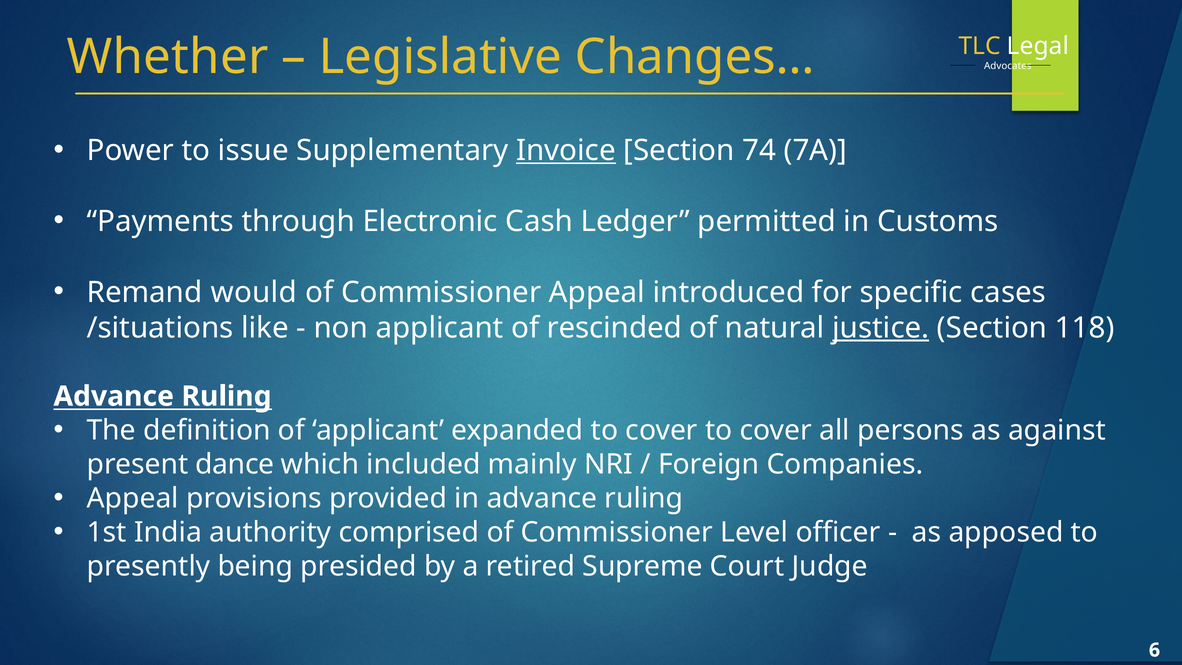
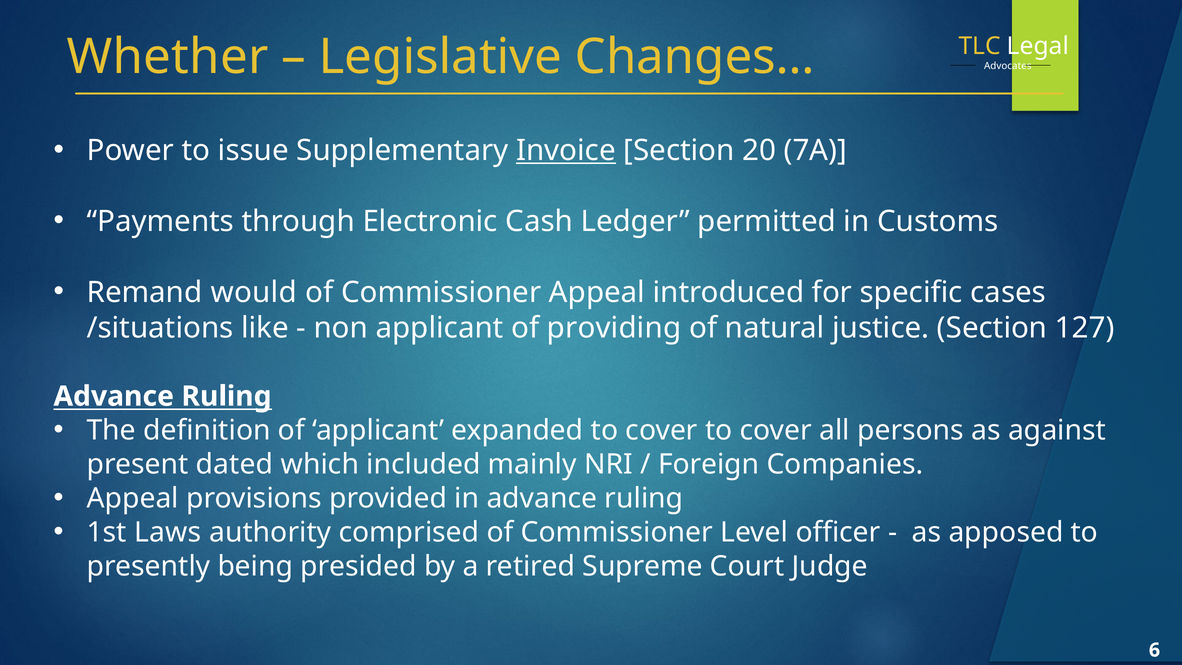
74: 74 -> 20
rescinded: rescinded -> providing
justice underline: present -> none
118: 118 -> 127
dance: dance -> dated
India: India -> Laws
